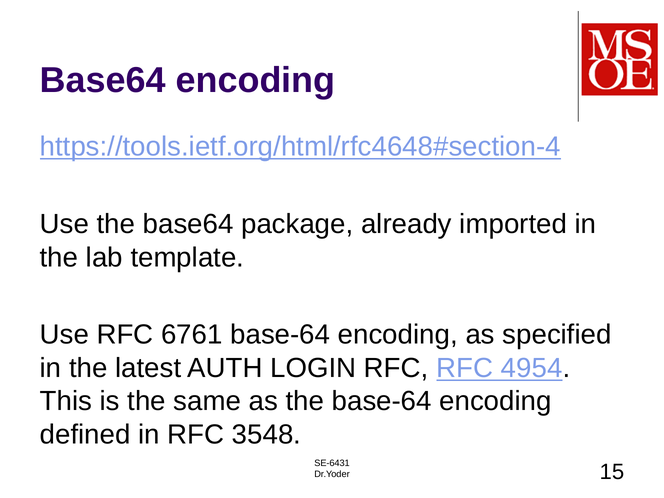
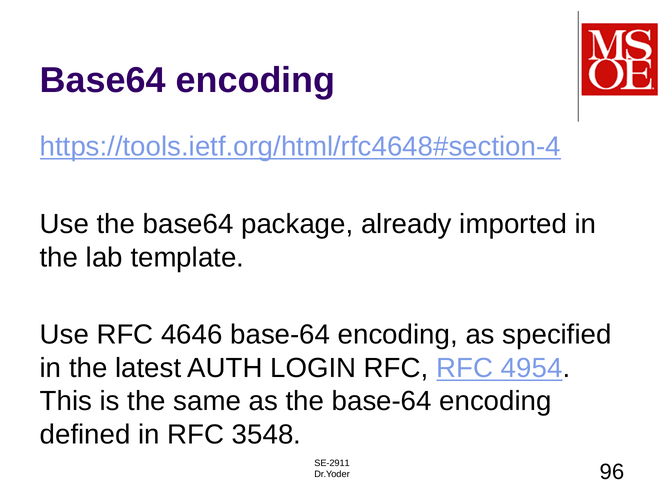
6761: 6761 -> 4646
SE-6431: SE-6431 -> SE-2911
15: 15 -> 96
